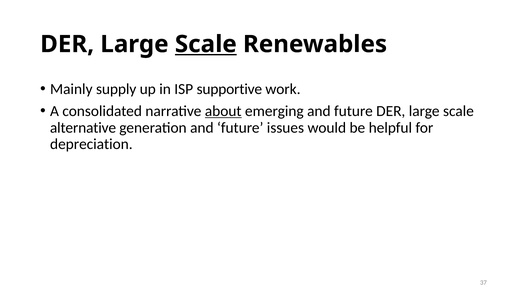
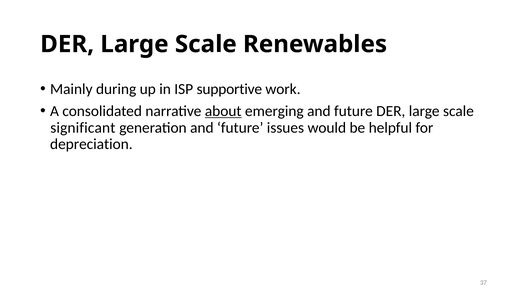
Scale at (206, 44) underline: present -> none
supply: supply -> during
alternative: alternative -> significant
